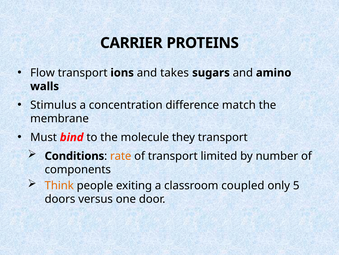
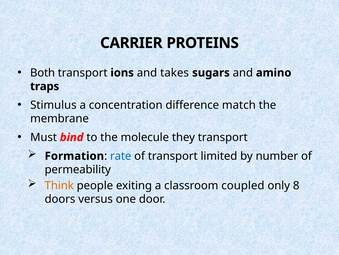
Flow: Flow -> Both
walls: walls -> traps
Conditions: Conditions -> Formation
rate colour: orange -> blue
components: components -> permeability
5: 5 -> 8
